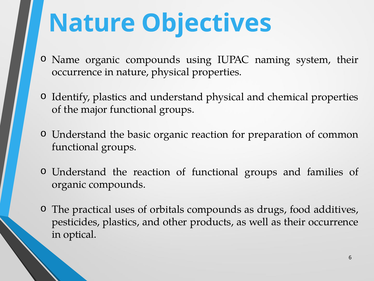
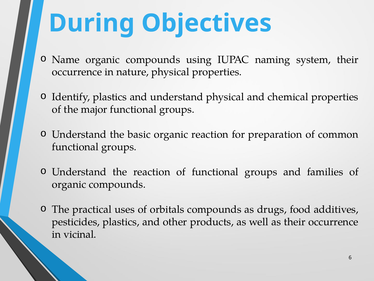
Nature at (92, 23): Nature -> During
optical: optical -> vicinal
